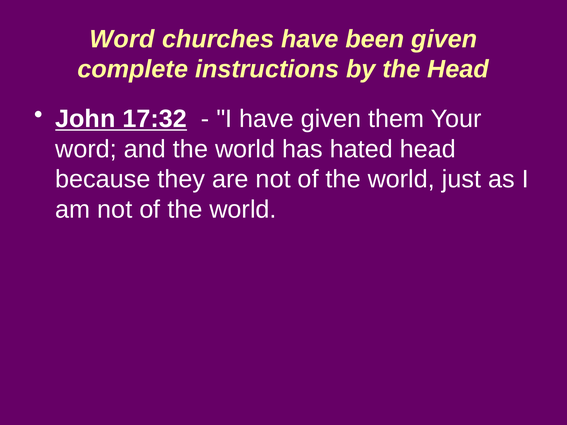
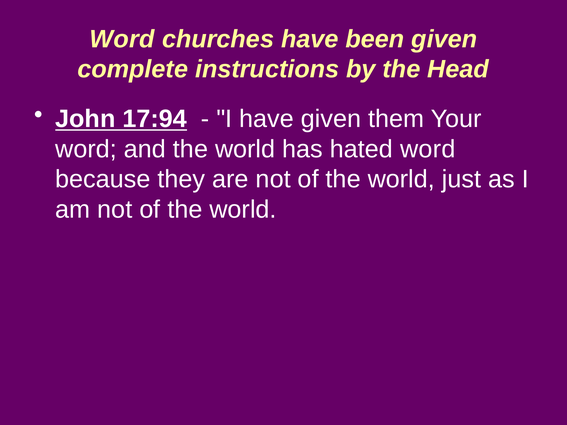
17:32: 17:32 -> 17:94
hated head: head -> word
